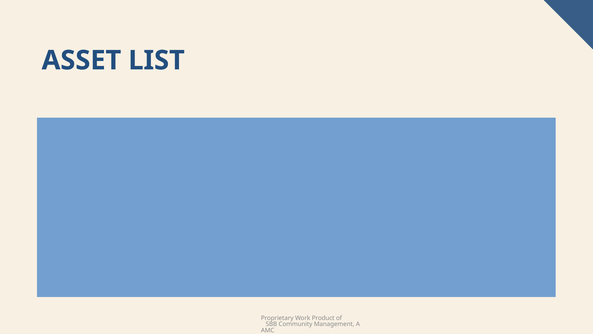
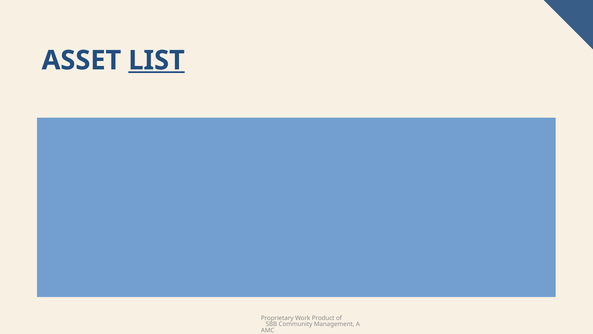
LIST underline: none -> present
